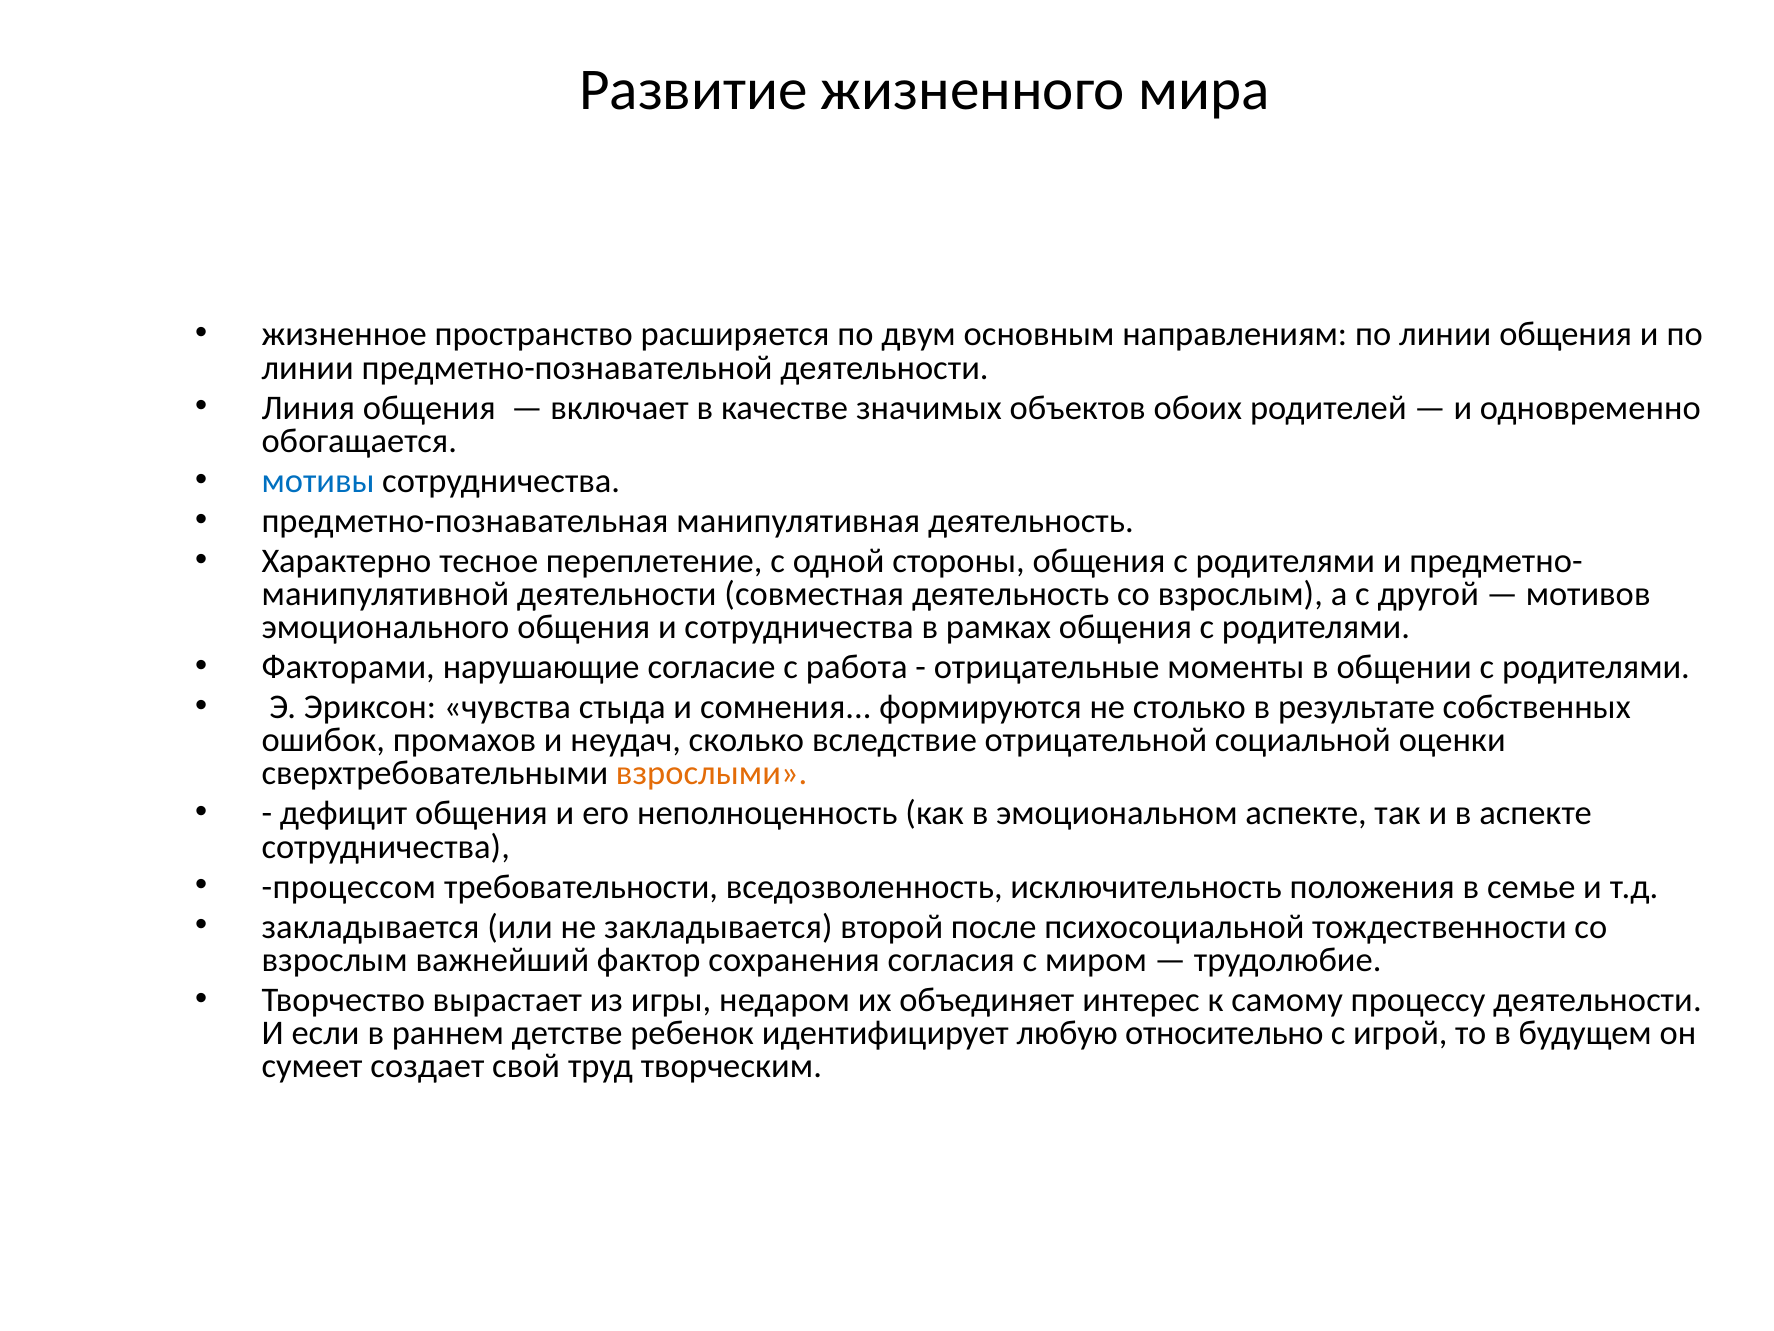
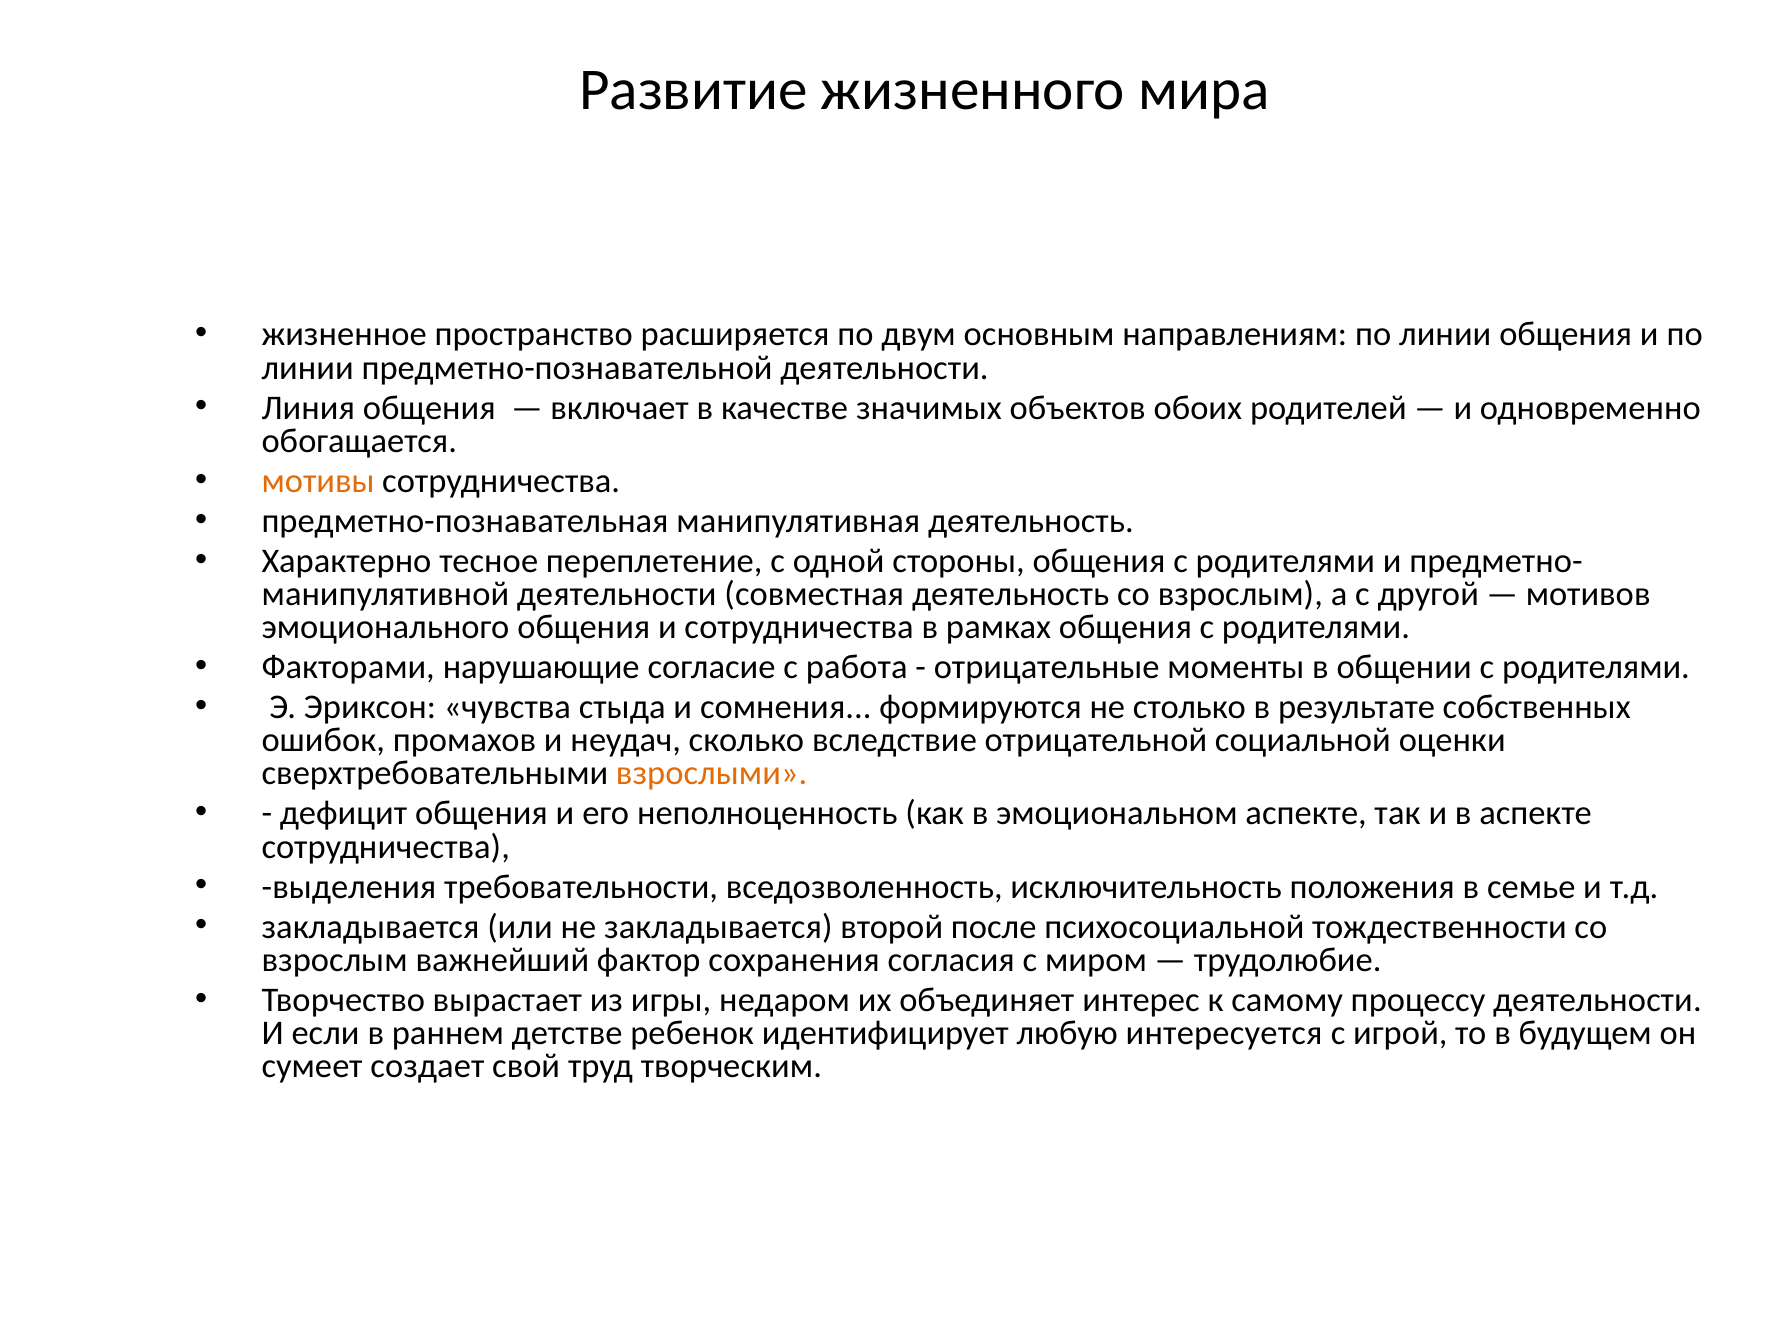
мотивы colour: blue -> orange
процессом: процессом -> выделения
относительно: относительно -> интересуется
